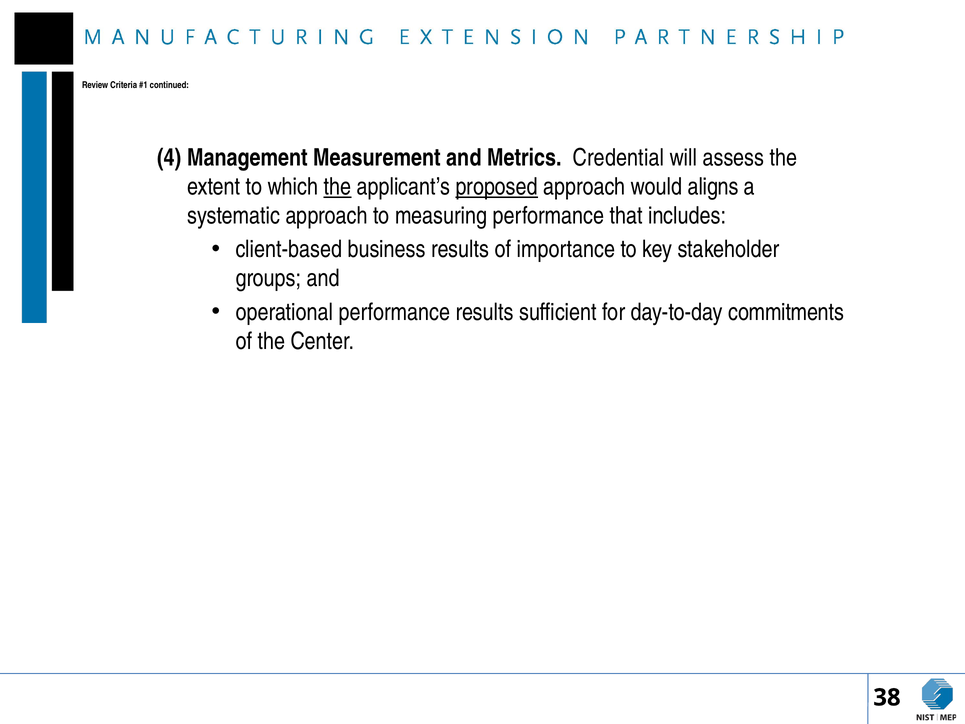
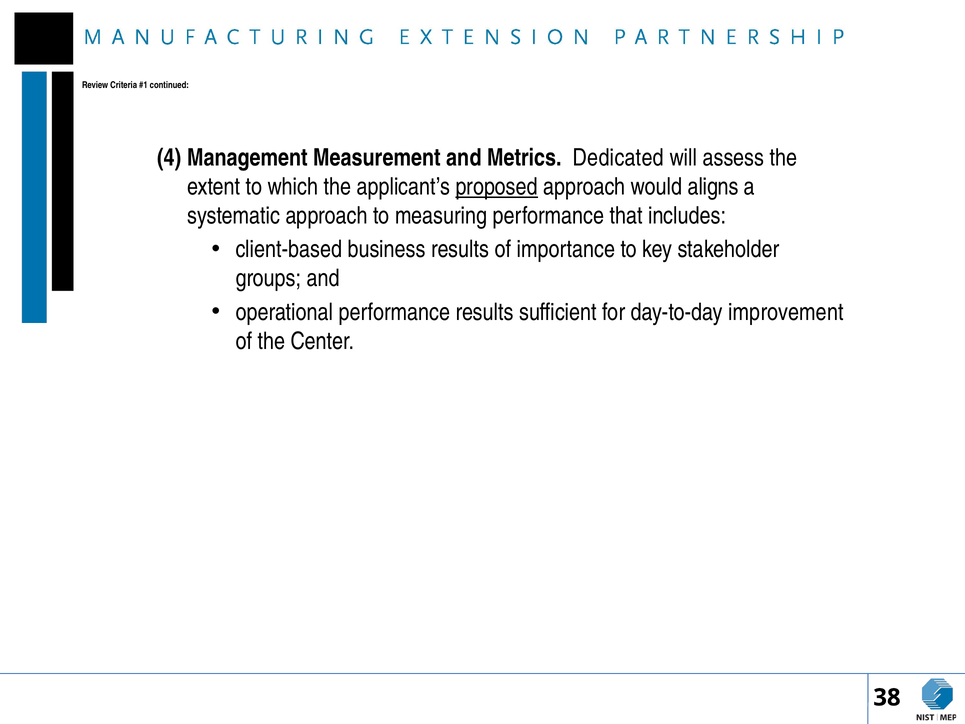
Credential: Credential -> Dedicated
the at (337, 187) underline: present -> none
commitments: commitments -> improvement
